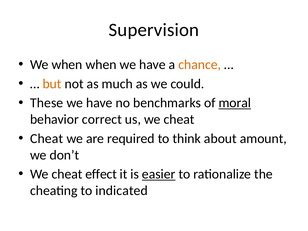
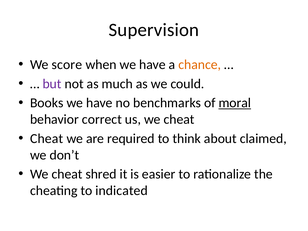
We when: when -> score
but colour: orange -> purple
These: These -> Books
amount: amount -> claimed
effect: effect -> shred
easier underline: present -> none
